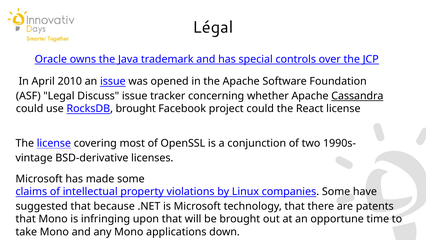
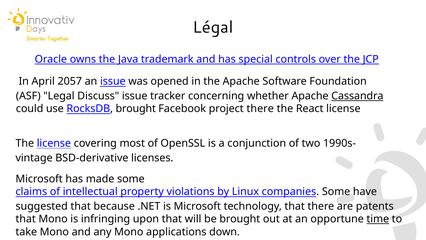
2010: 2010 -> 2057
project could: could -> there
time underline: none -> present
